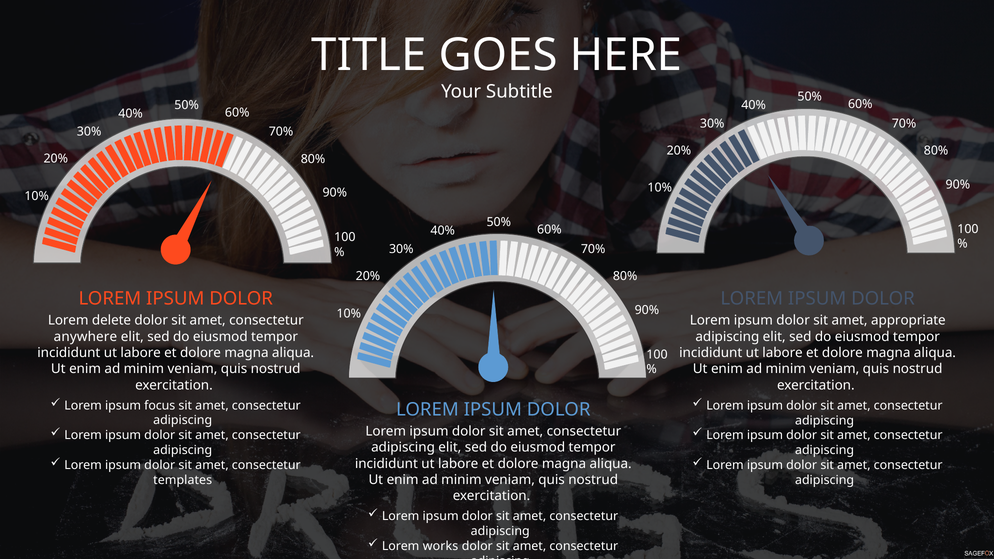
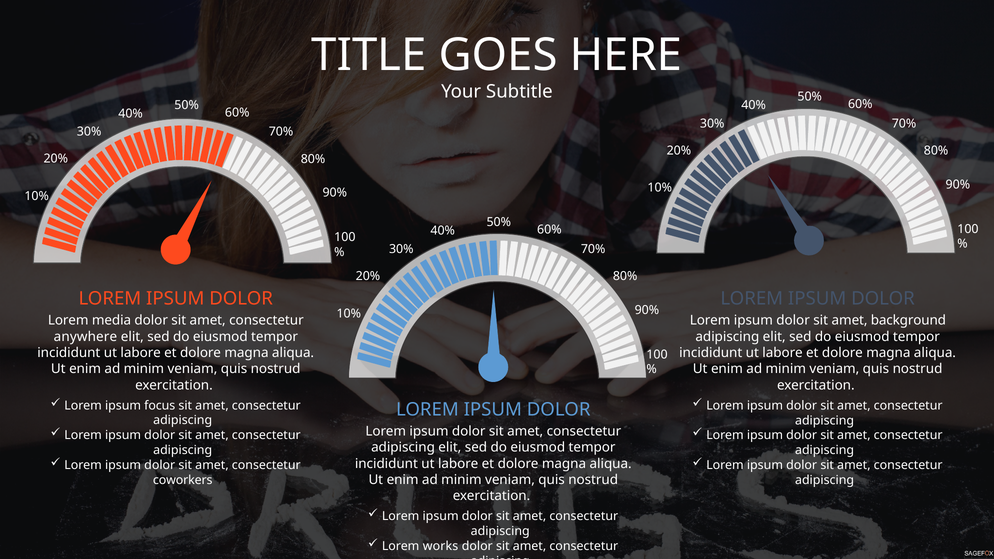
delete: delete -> media
appropriate: appropriate -> background
templates: templates -> coworkers
